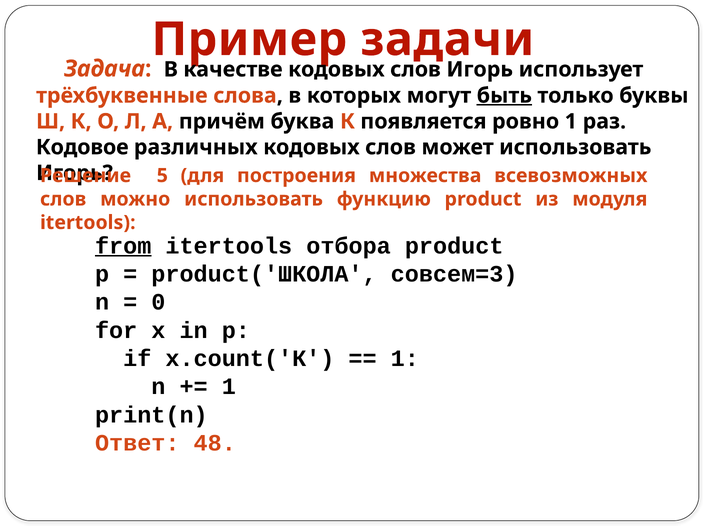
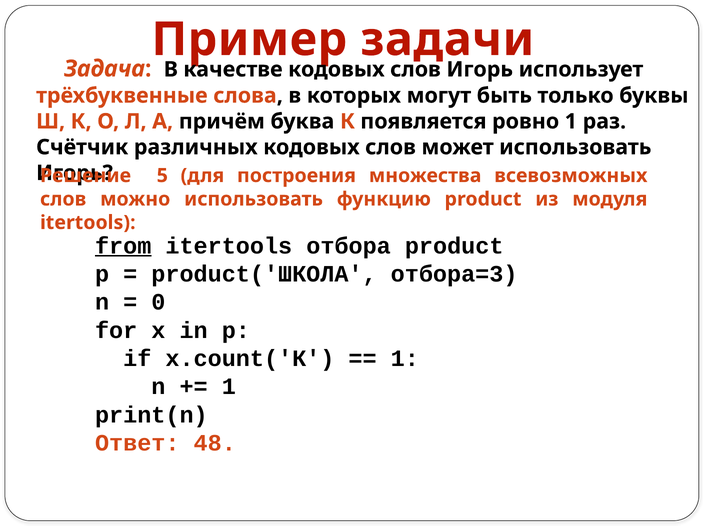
быть underline: present -> none
Кодовое: Кодовое -> Счётчик
совсем=3: совсем=3 -> отбора=3
